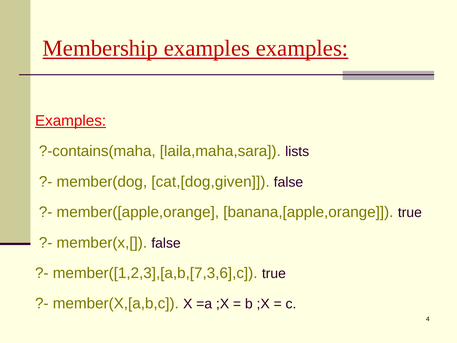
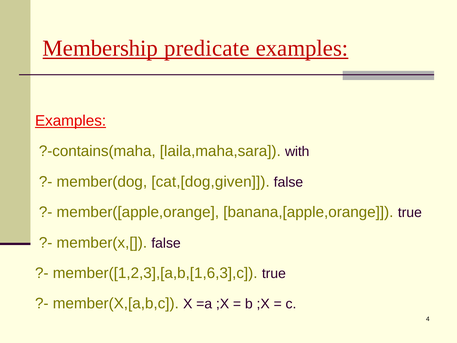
Membership examples: examples -> predicate
lists: lists -> with
member([1,2,3],[a,b,[7,3,6],c: member([1,2,3],[a,b,[7,3,6],c -> member([1,2,3],[a,b,[1,6,3],c
